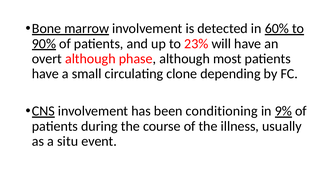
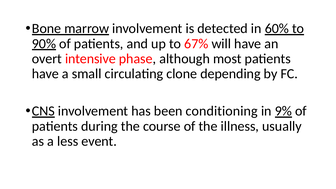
23%: 23% -> 67%
overt although: although -> intensive
situ: situ -> less
